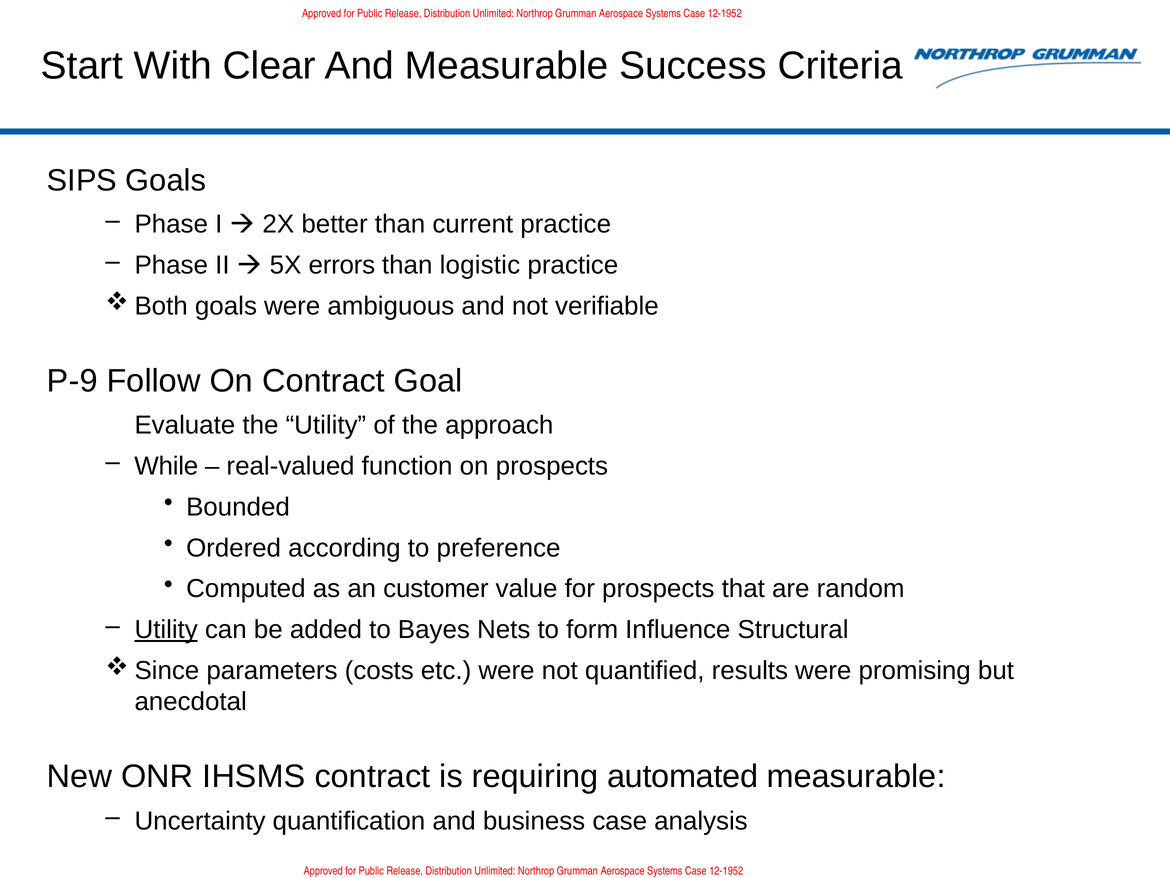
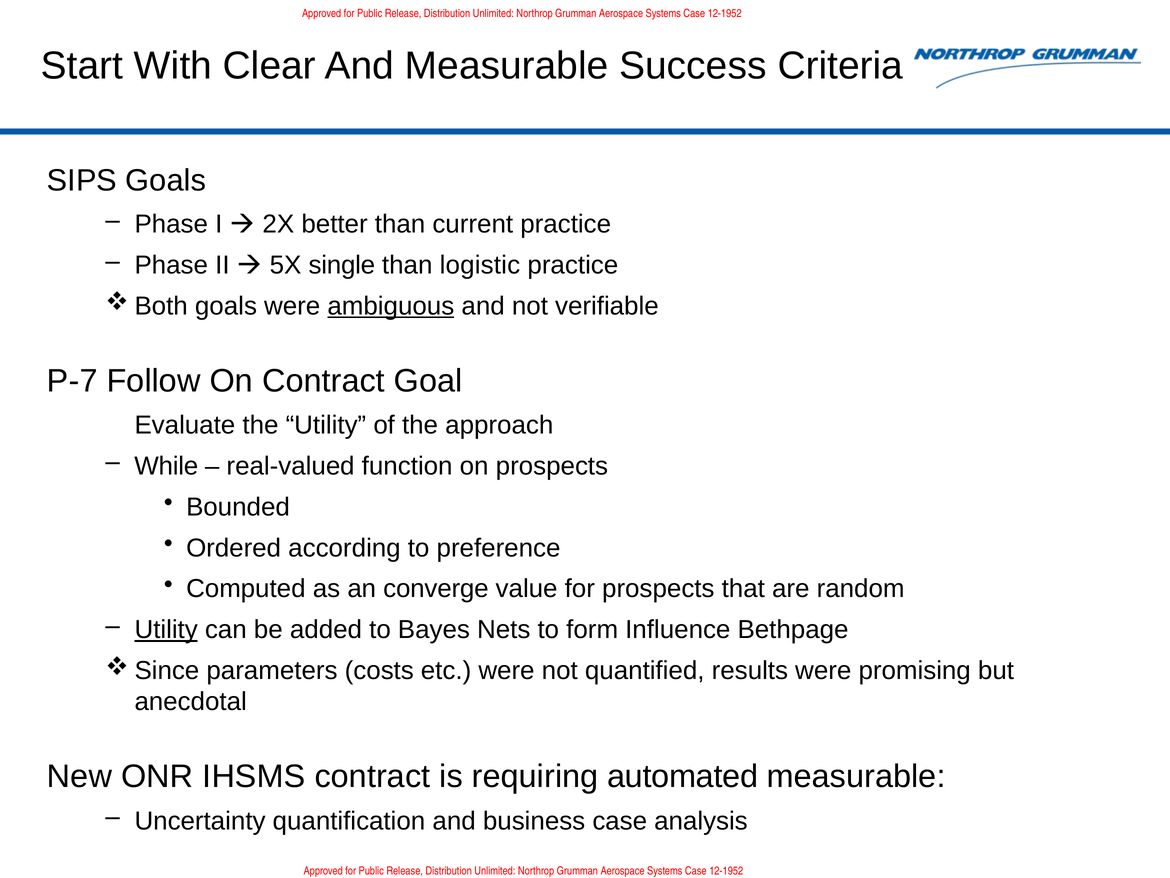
errors: errors -> single
ambiguous underline: none -> present
P-9: P-9 -> P-7
customer: customer -> converge
Structural: Structural -> Bethpage
